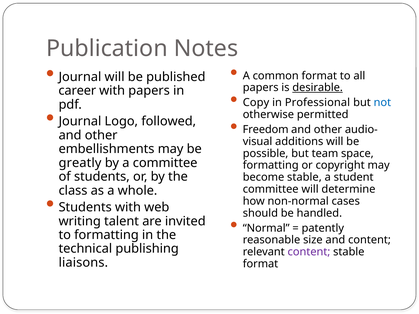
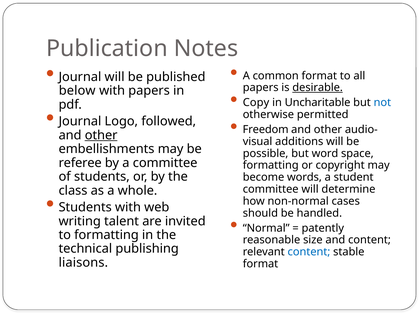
career: career -> below
Professional: Professional -> Uncharitable
other at (101, 135) underline: none -> present
team: team -> word
greatly: greatly -> referee
become stable: stable -> words
content at (309, 252) colour: purple -> blue
